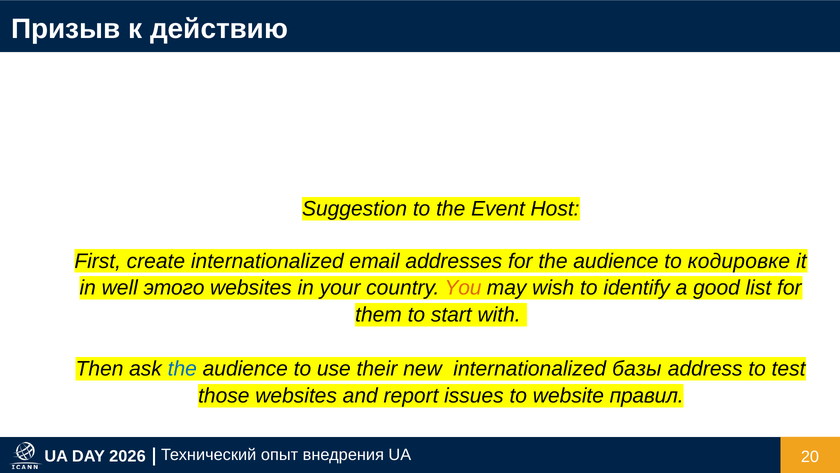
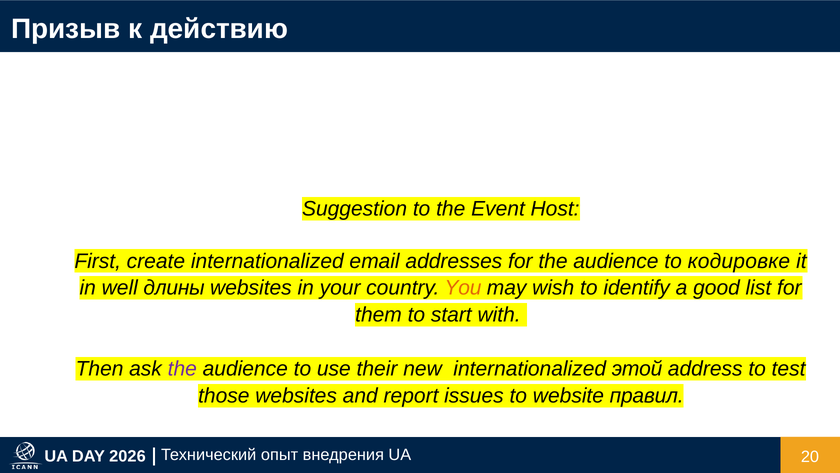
этого: этого -> длины
the at (182, 369) colour: blue -> purple
базы: базы -> этой
